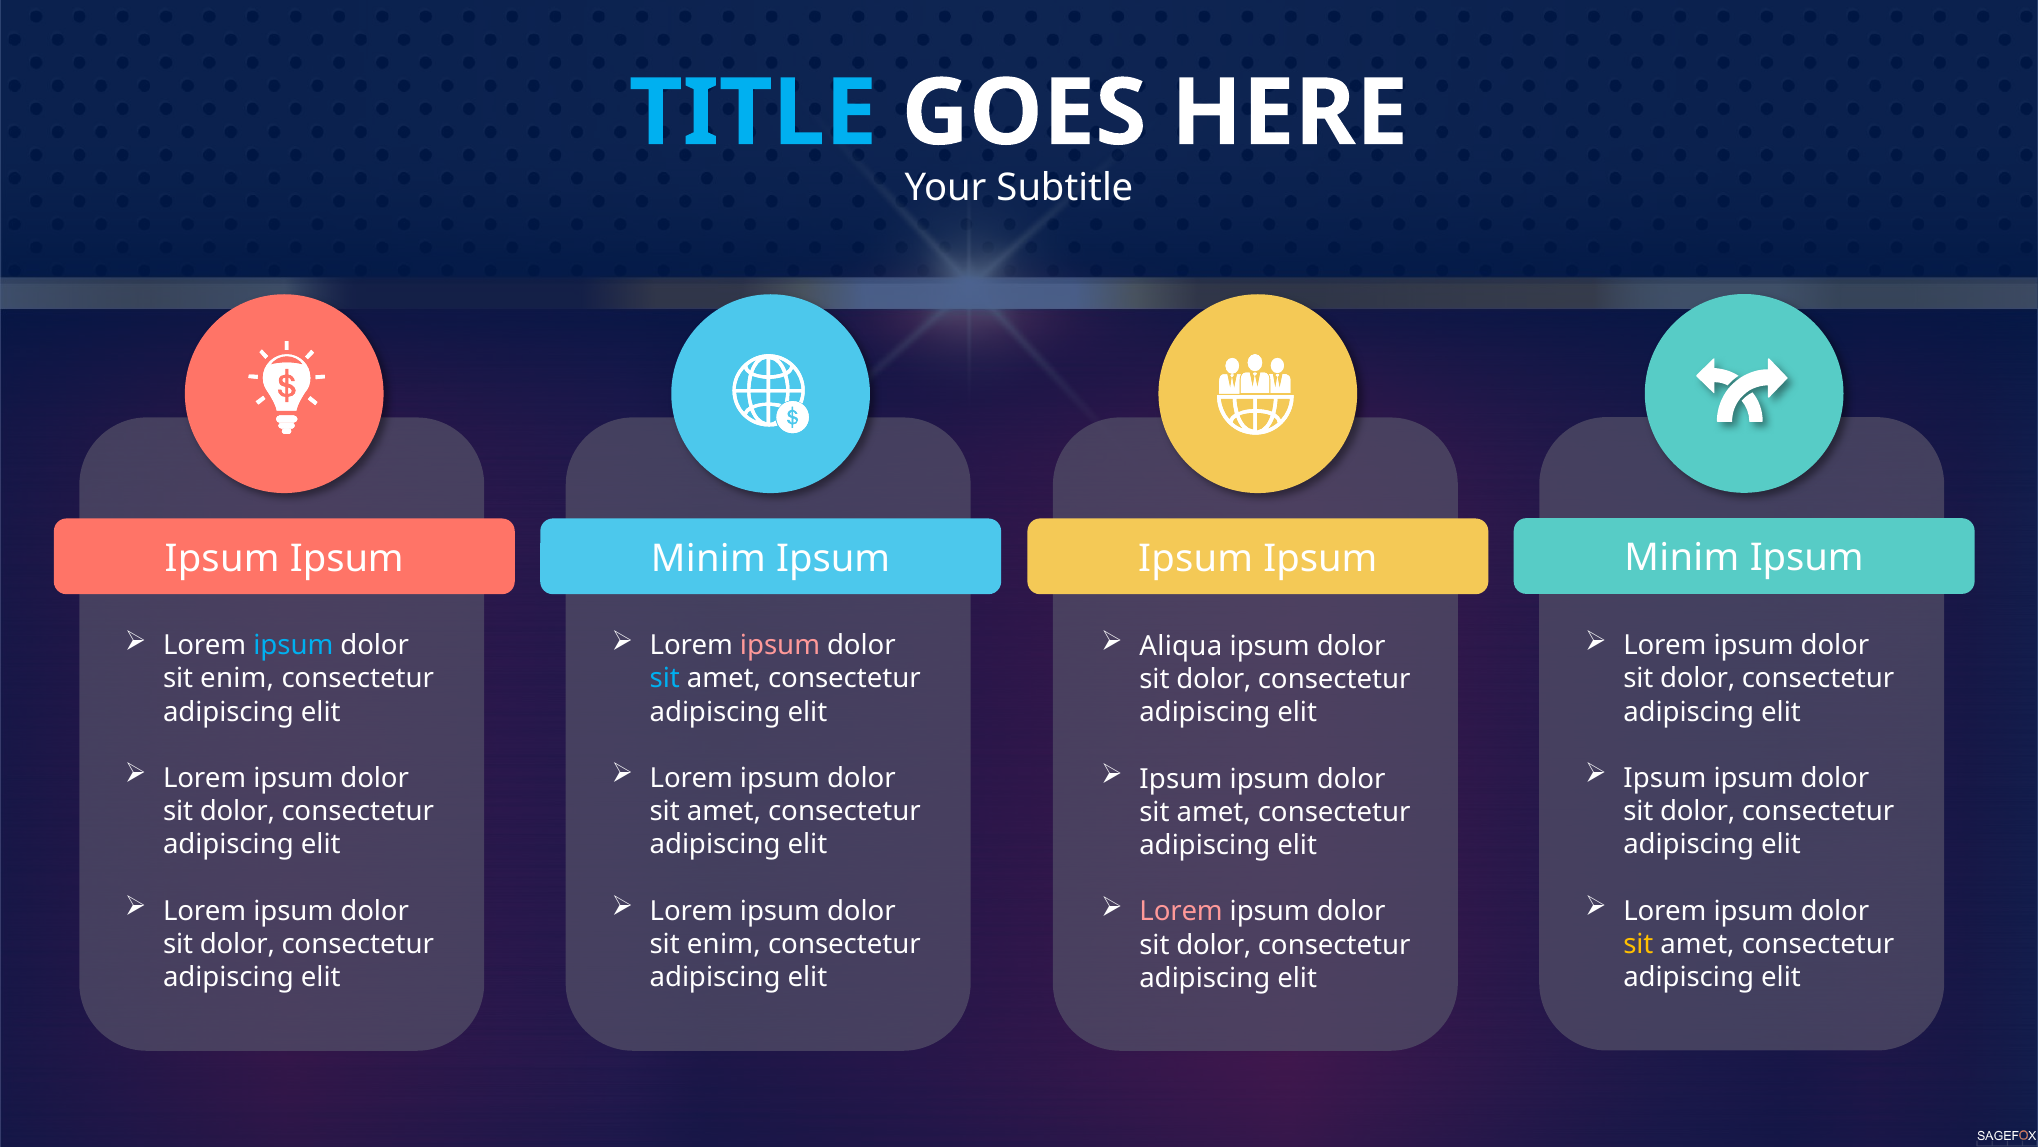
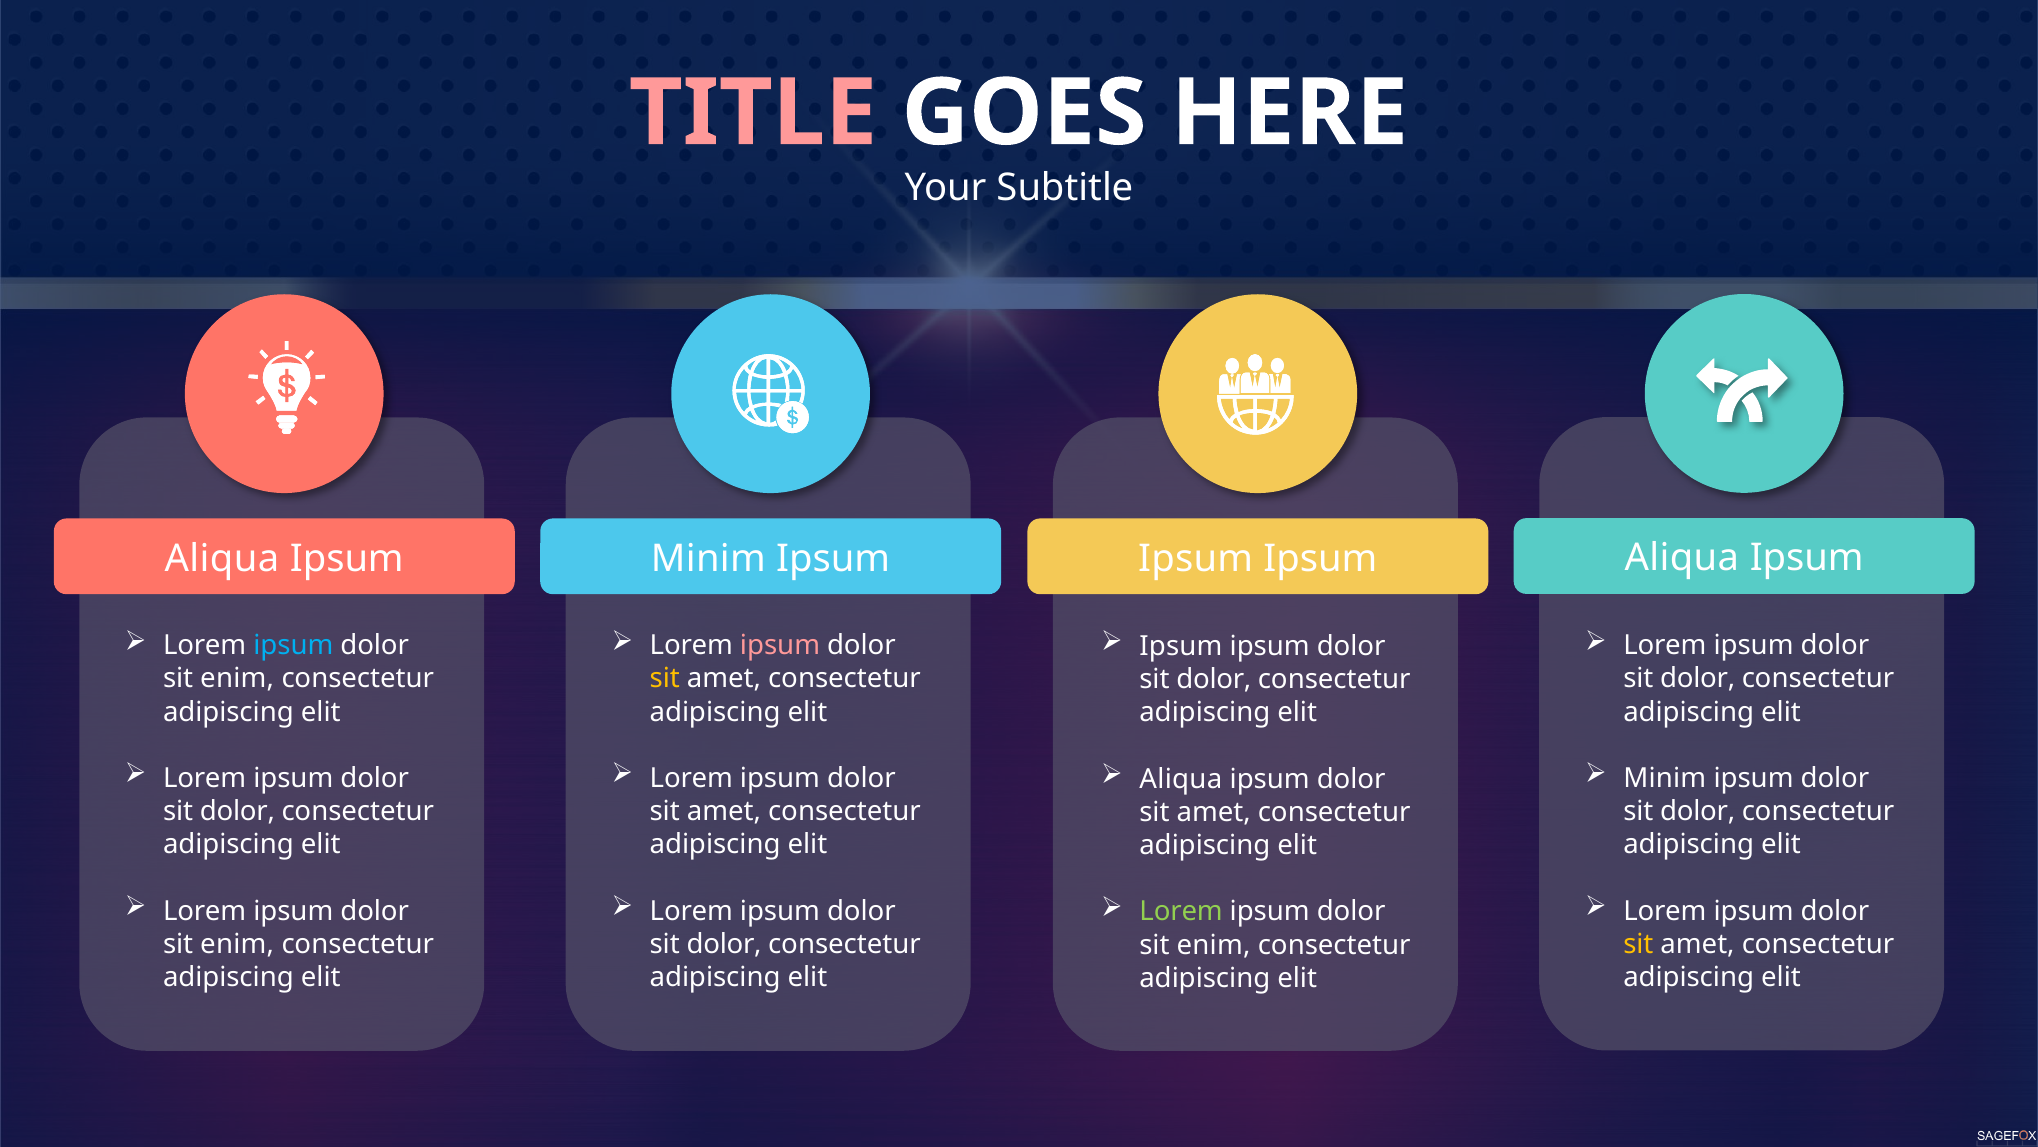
TITLE colour: light blue -> pink
Ipsum at (222, 558): Ipsum -> Aliqua
Minim at (1682, 558): Minim -> Aliqua
Aliqua at (1181, 646): Aliqua -> Ipsum
sit at (665, 678) colour: light blue -> yellow
Ipsum at (1665, 778): Ipsum -> Minim
Ipsum at (1181, 779): Ipsum -> Aliqua
Lorem at (1181, 911) colour: pink -> light green
dolor at (237, 944): dolor -> enim
enim at (724, 944): enim -> dolor
dolor at (1214, 945): dolor -> enim
